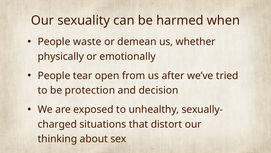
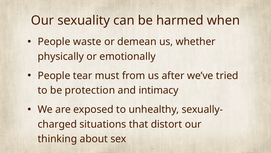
open: open -> must
decision: decision -> intimacy
